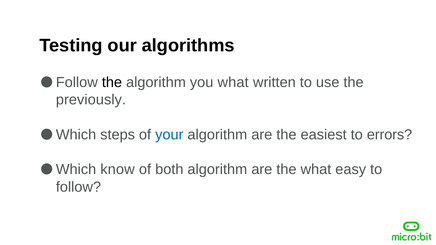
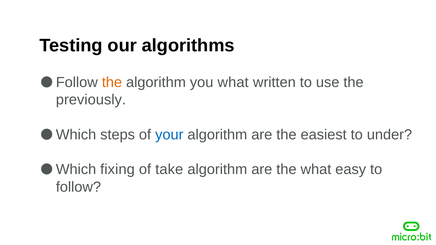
the at (112, 82) colour: black -> orange
errors: errors -> under
know: know -> fixing
both: both -> take
